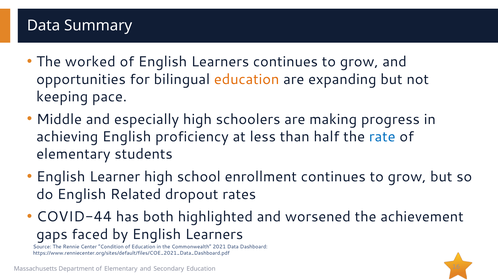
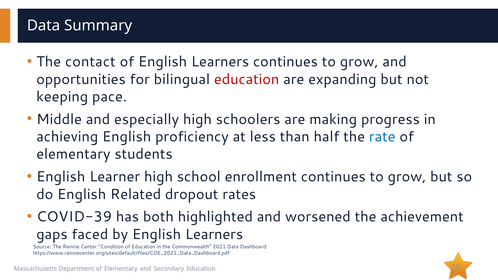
worked: worked -> contact
education at (247, 79) colour: orange -> red
COVID-44: COVID-44 -> COVID-39
